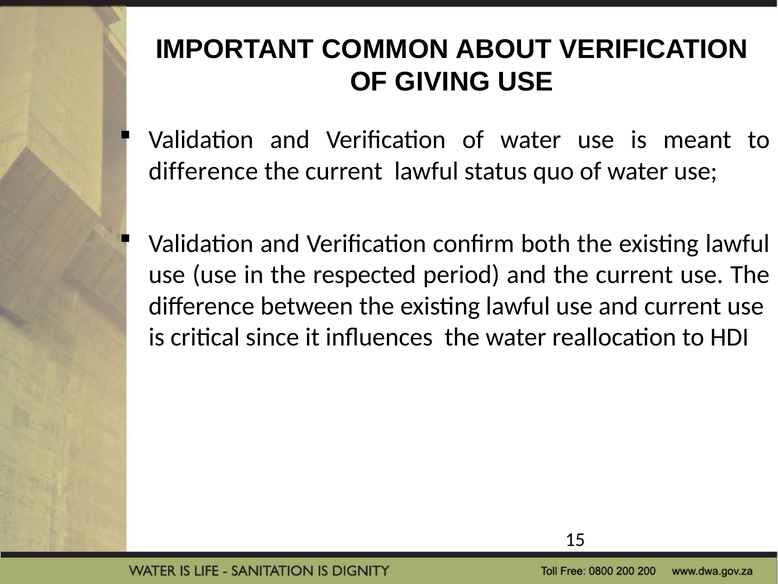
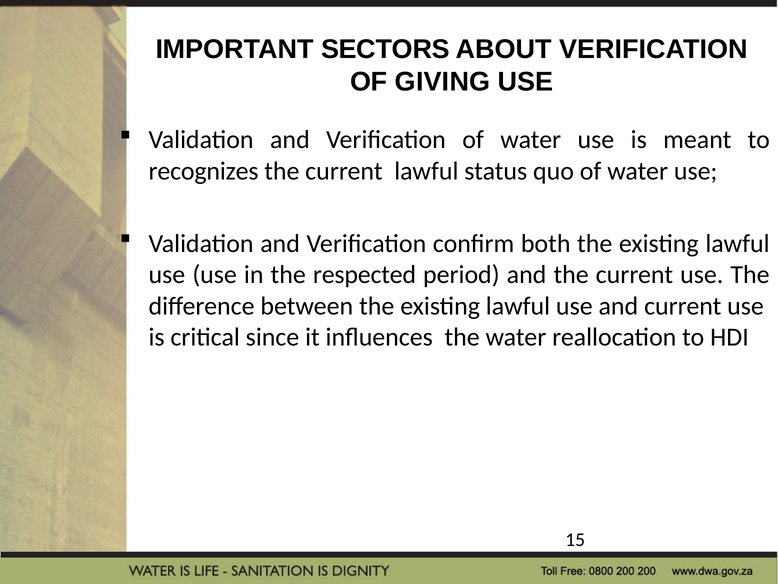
COMMON: COMMON -> SECTORS
difference at (203, 171): difference -> recognizes
